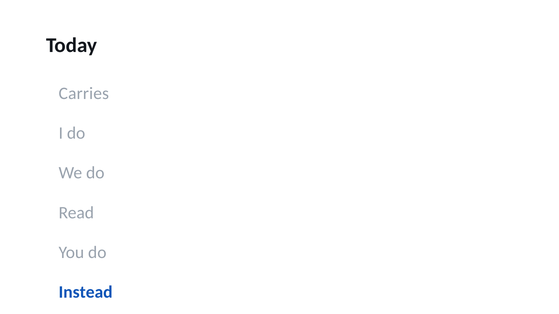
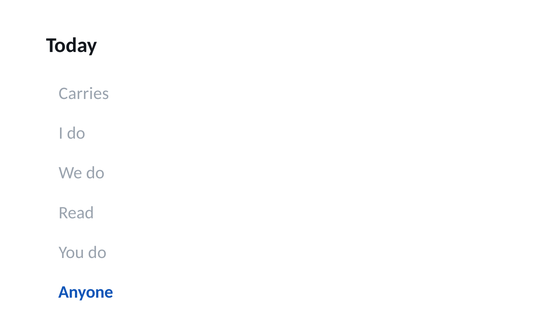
Instead: Instead -> Anyone
